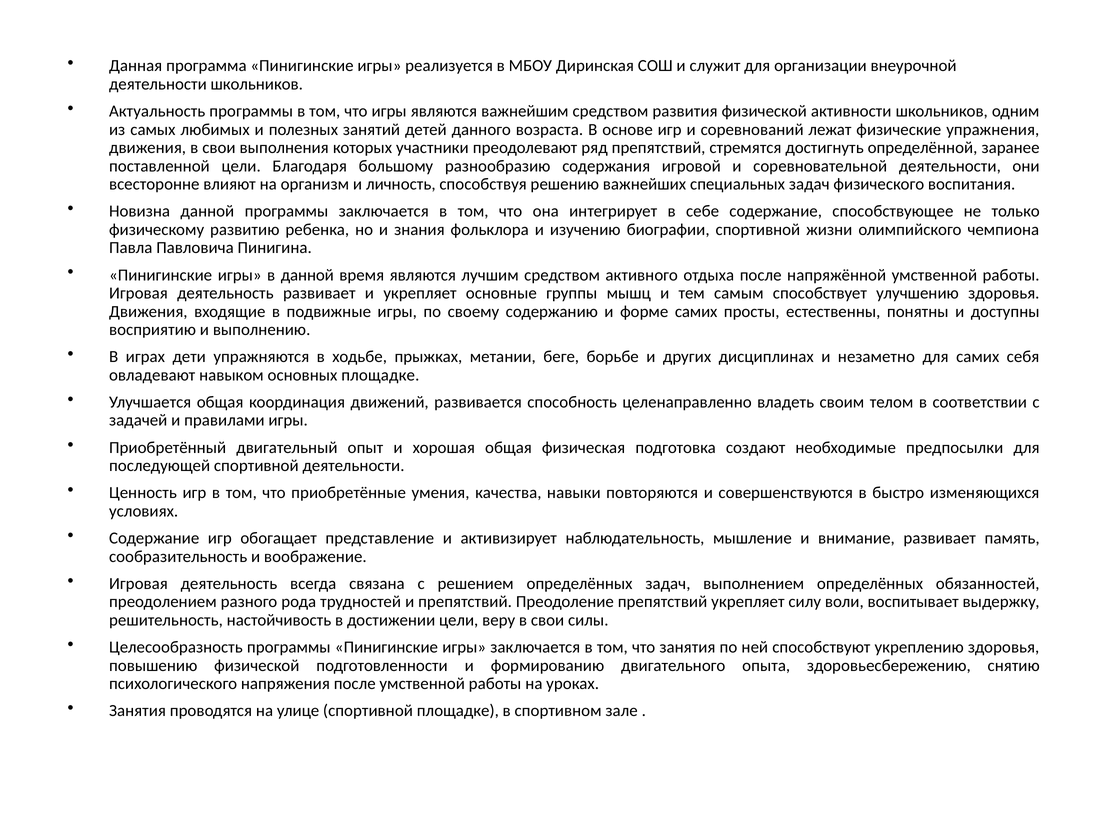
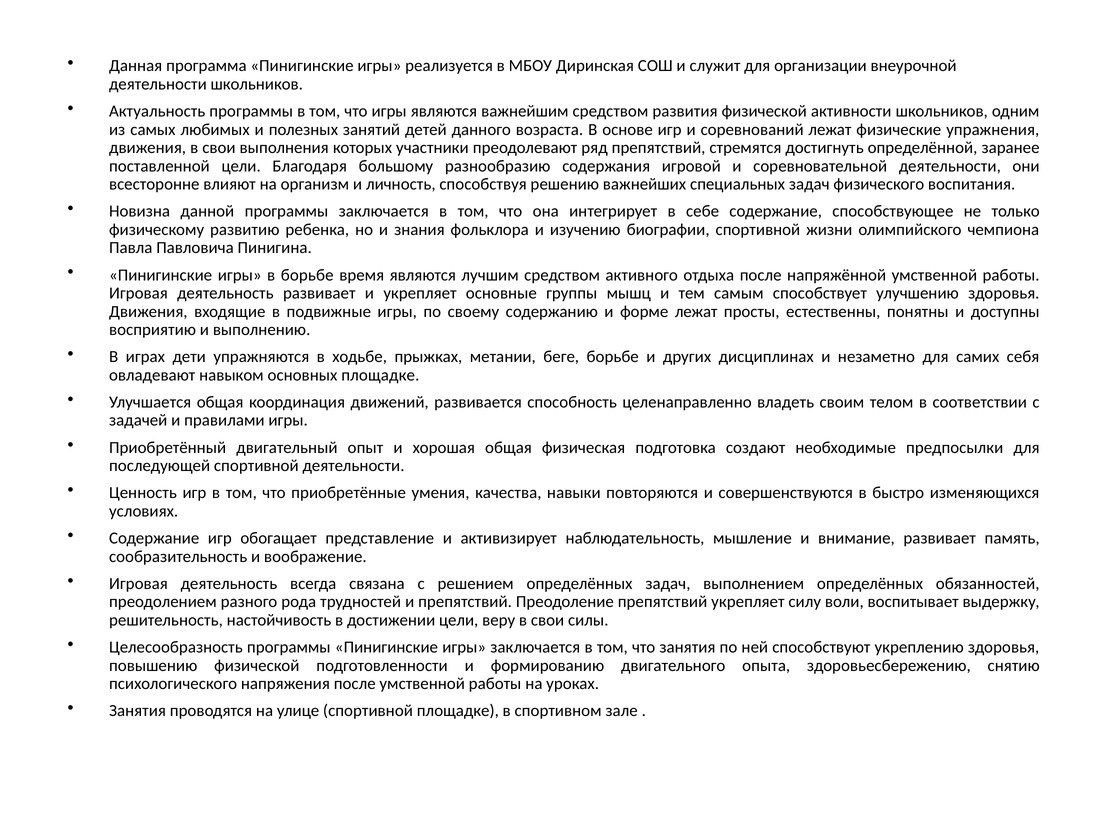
в данной: данной -> борьбе
форме самих: самих -> лежат
